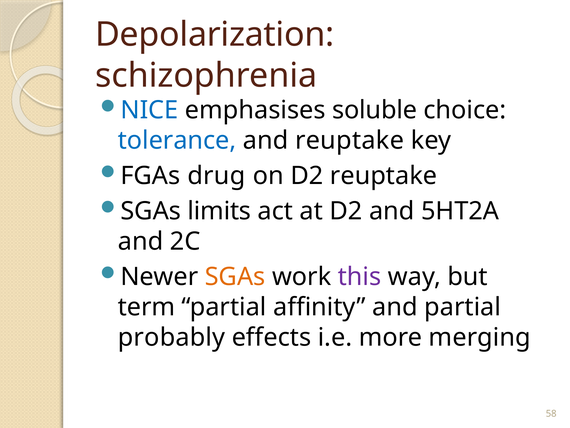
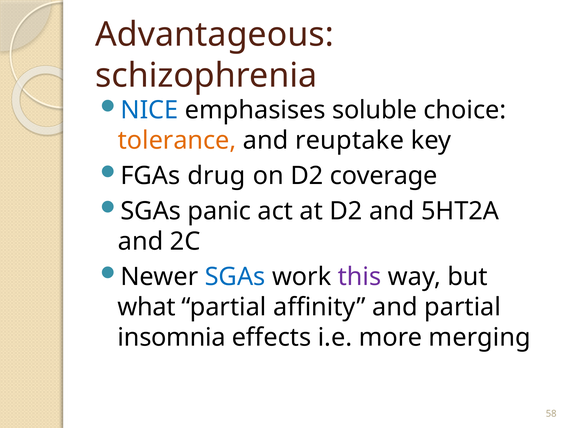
Depolarization: Depolarization -> Advantageous
tolerance colour: blue -> orange
D2 reuptake: reuptake -> coverage
limits: limits -> panic
SGAs at (235, 276) colour: orange -> blue
term: term -> what
probably: probably -> insomnia
